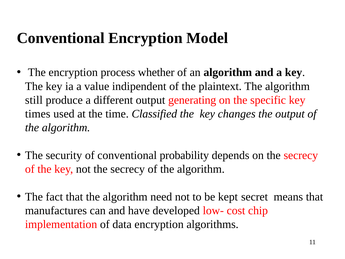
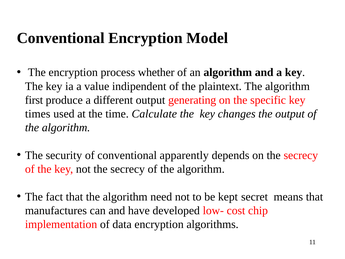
still: still -> first
Classified: Classified -> Calculate
probability: probability -> apparently
